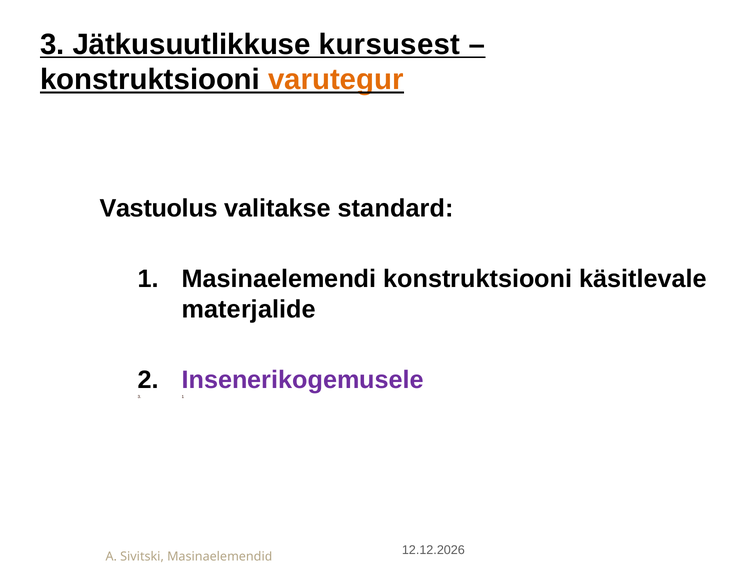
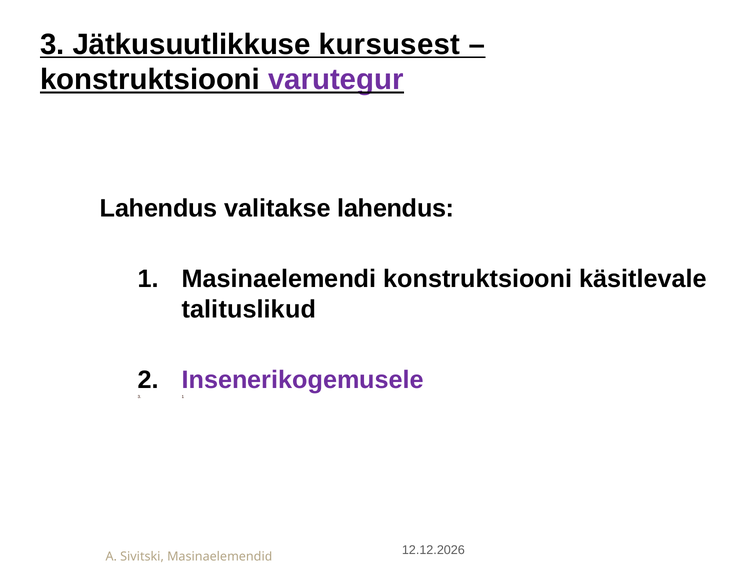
varutegur colour: orange -> purple
Vastuolus at (159, 208): Vastuolus -> Lahendus
valitakse standard: standard -> lahendus
materjalide: materjalide -> talituslikud
